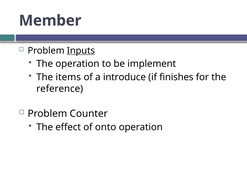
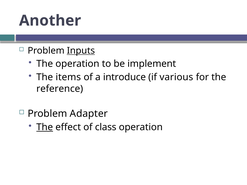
Member: Member -> Another
finishes: finishes -> various
Counter: Counter -> Adapter
The at (45, 127) underline: none -> present
onto: onto -> class
